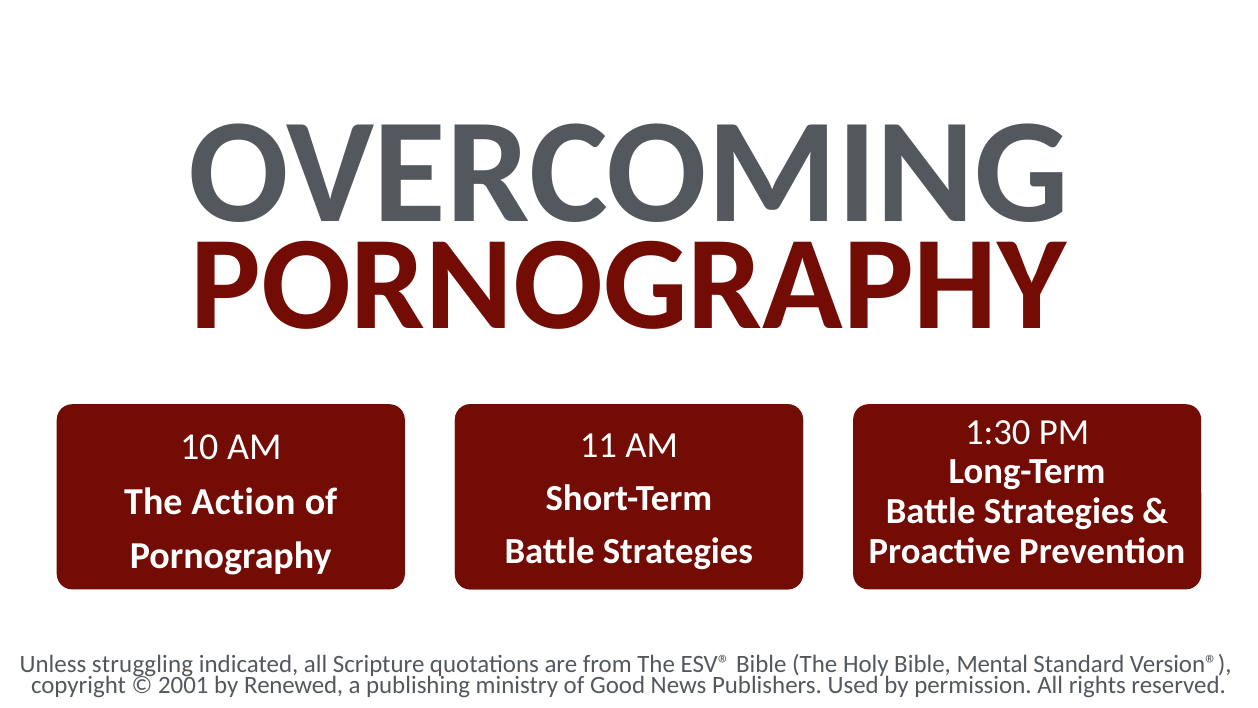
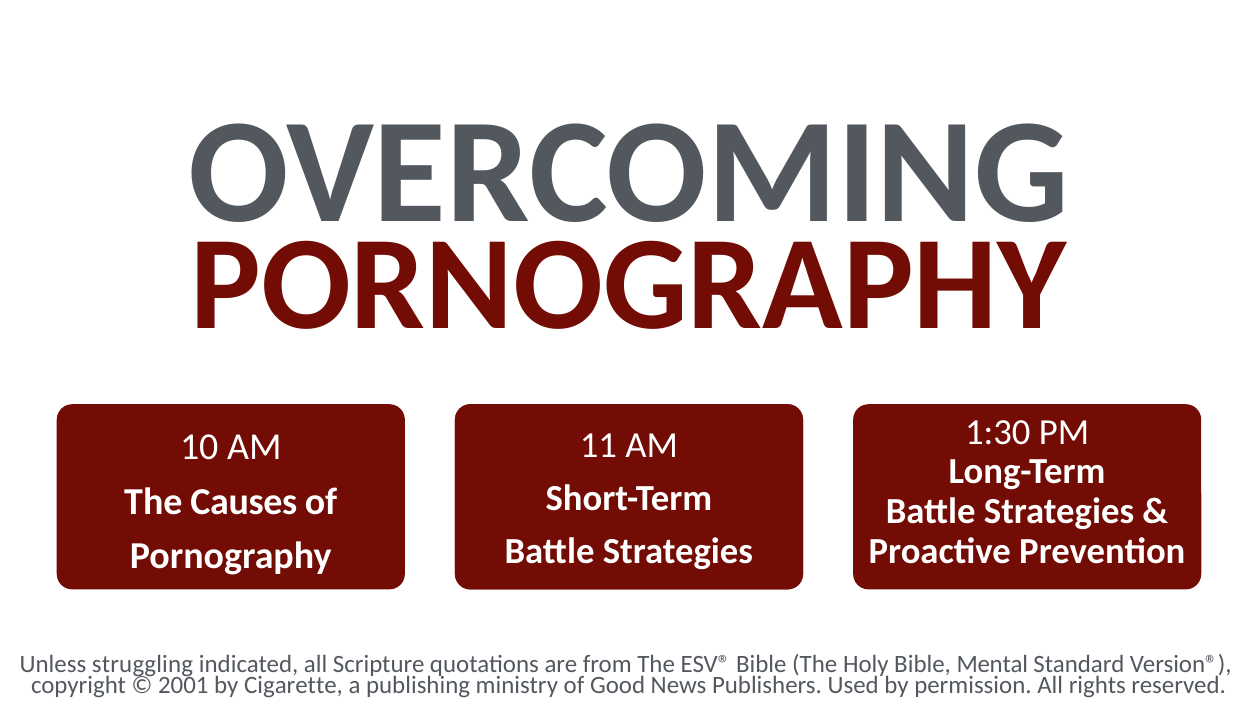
Action: Action -> Causes
Renewed: Renewed -> Cigarette
